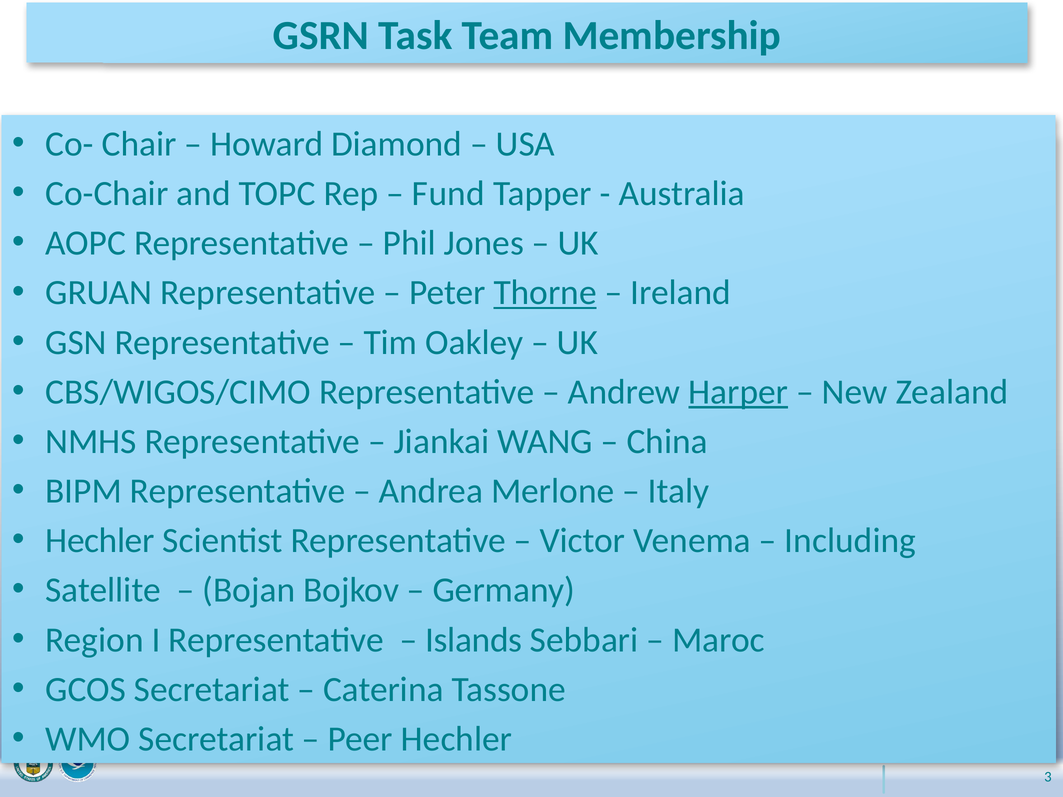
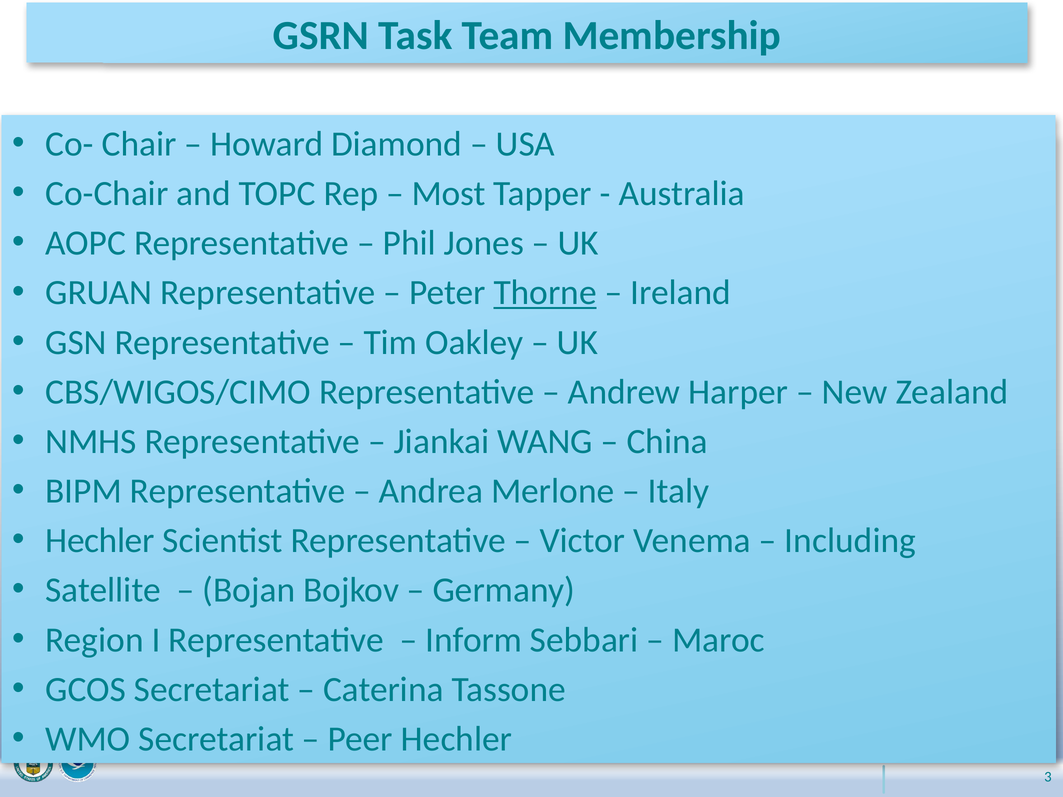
Fund: Fund -> Most
Harper underline: present -> none
Islands: Islands -> Inform
